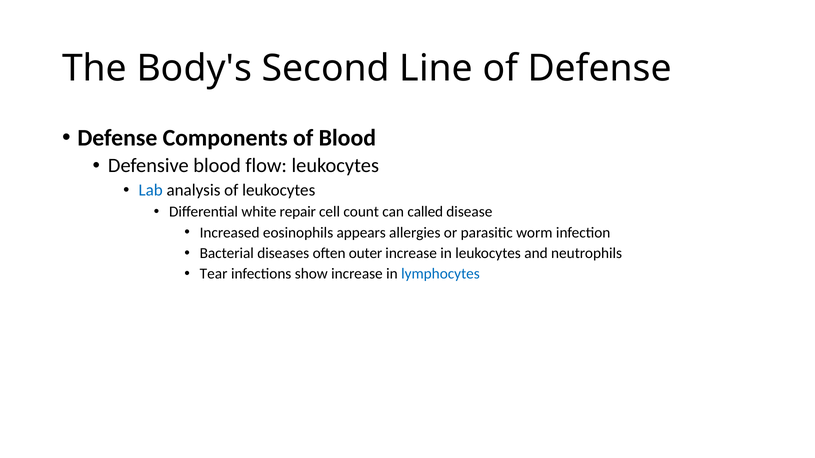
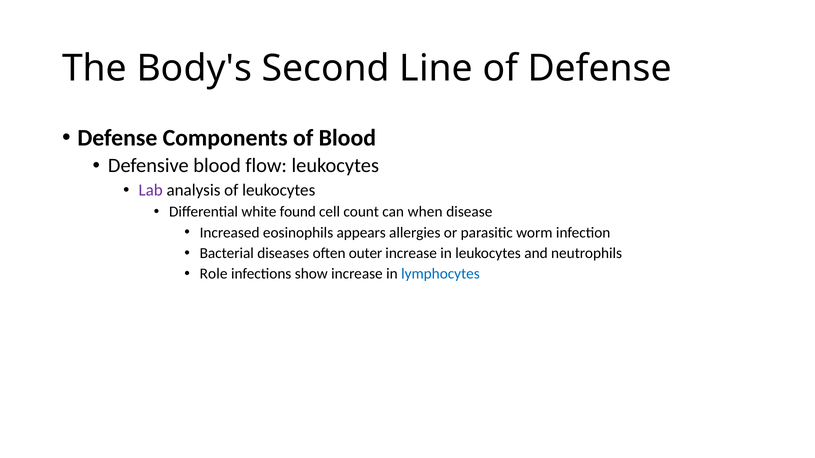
Lab colour: blue -> purple
repair: repair -> found
called: called -> when
Tear: Tear -> Role
